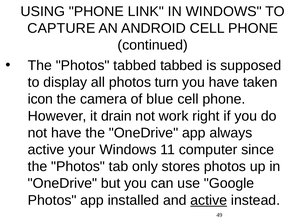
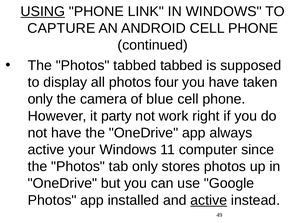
USING underline: none -> present
turn: turn -> four
icon at (40, 99): icon -> only
drain: drain -> party
